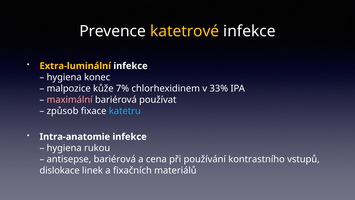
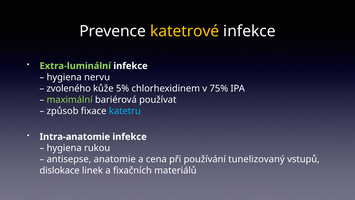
Extra-luminální colour: yellow -> light green
konec: konec -> nervu
malpozice: malpozice -> zvoleného
7%: 7% -> 5%
33%: 33% -> 75%
maximální colour: pink -> light green
antisepse bariérová: bariérová -> anatomie
kontrastního: kontrastního -> tunelizovaný
